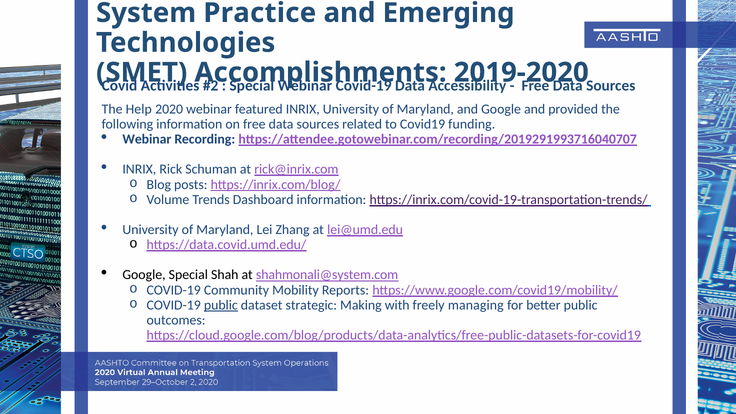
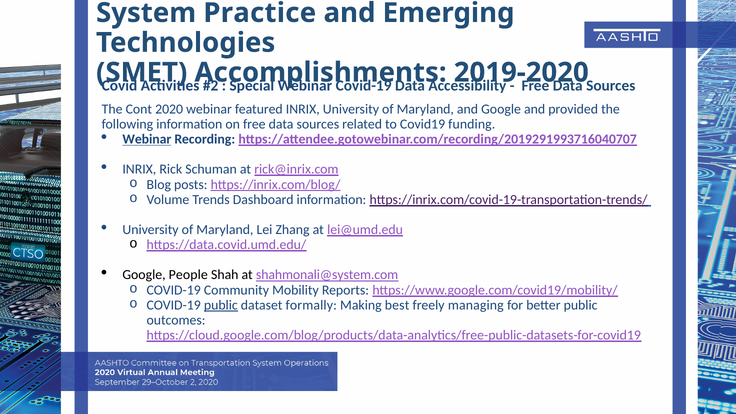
Help: Help -> Cont
Webinar at (147, 139) underline: none -> present
Google Special: Special -> People
strategic: strategic -> formally
with: with -> best
